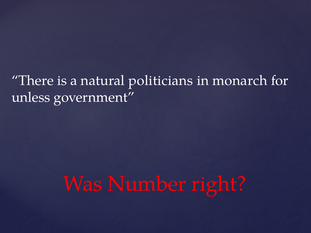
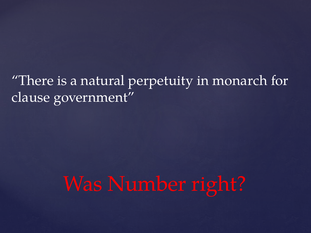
politicians: politicians -> perpetuity
unless: unless -> clause
